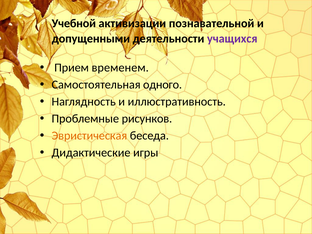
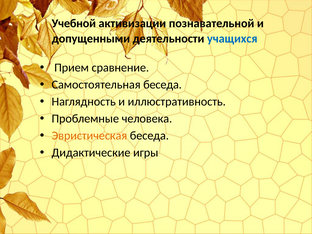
учащихся colour: purple -> blue
временем: временем -> сравнение
Самостоятельная одного: одного -> беседа
рисунков: рисунков -> человека
